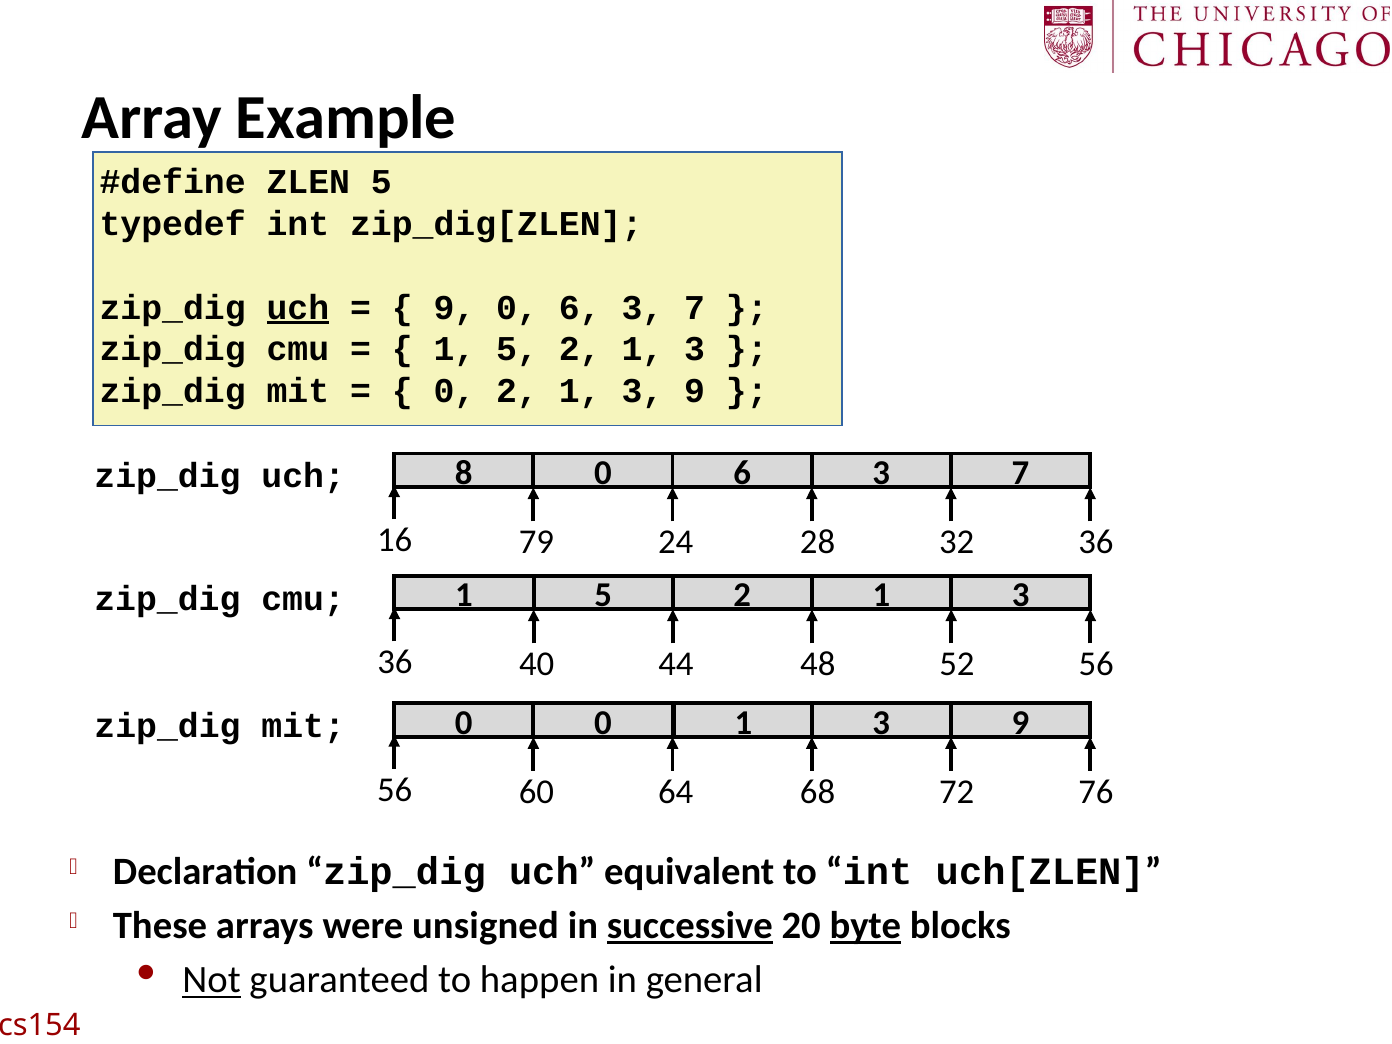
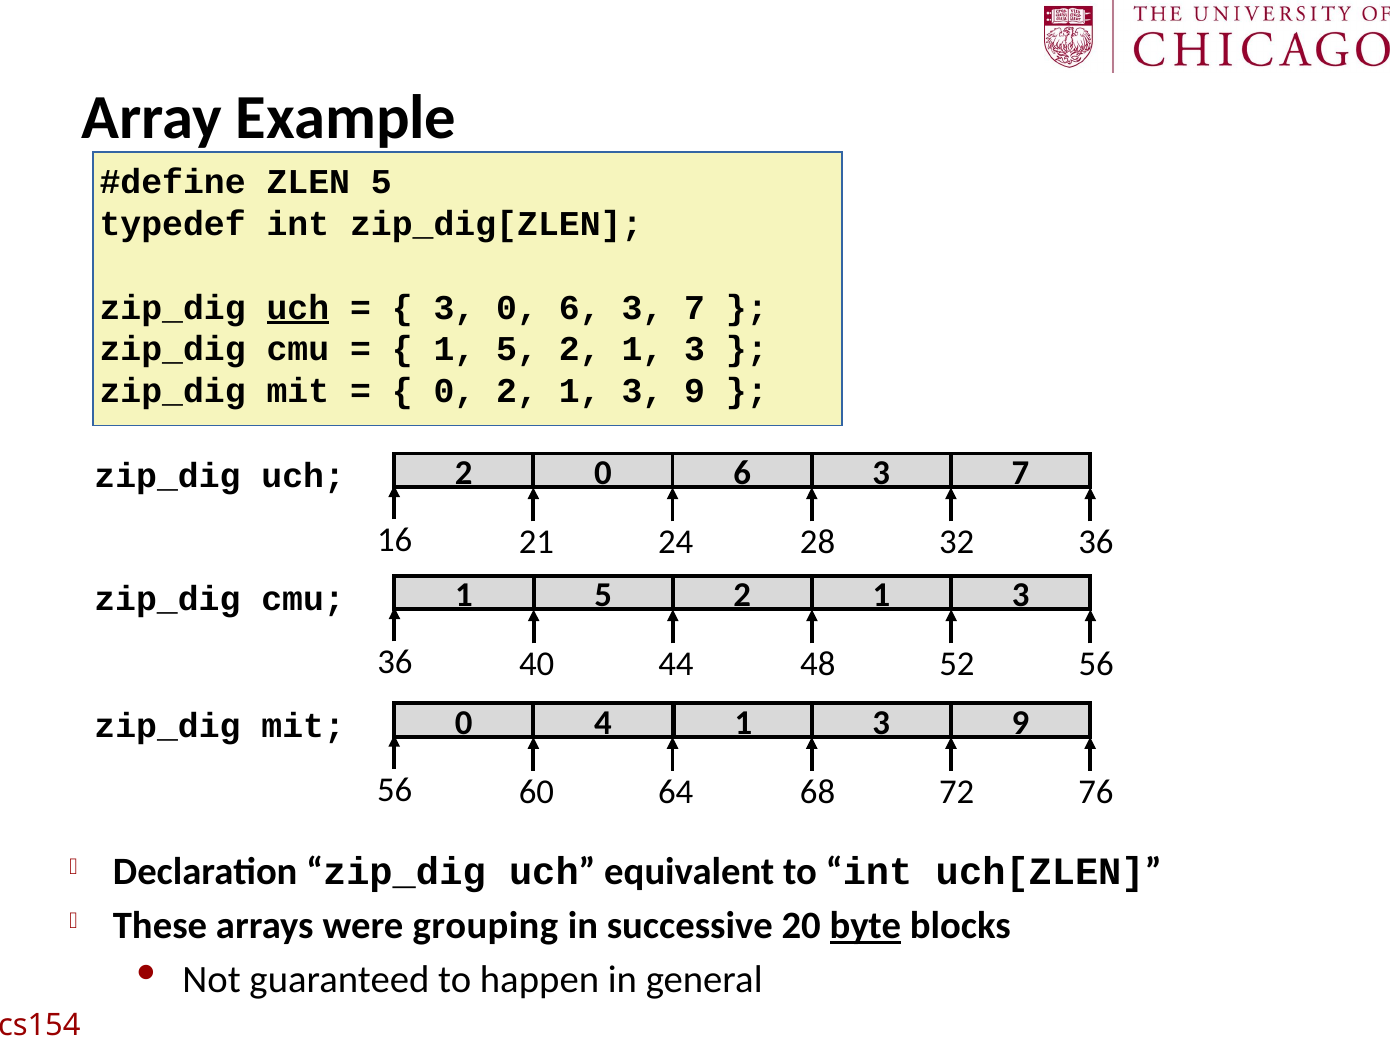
9 at (454, 308): 9 -> 3
uch 8: 8 -> 2
79: 79 -> 21
0 0: 0 -> 4
unsigned: unsigned -> grouping
successive underline: present -> none
Not underline: present -> none
